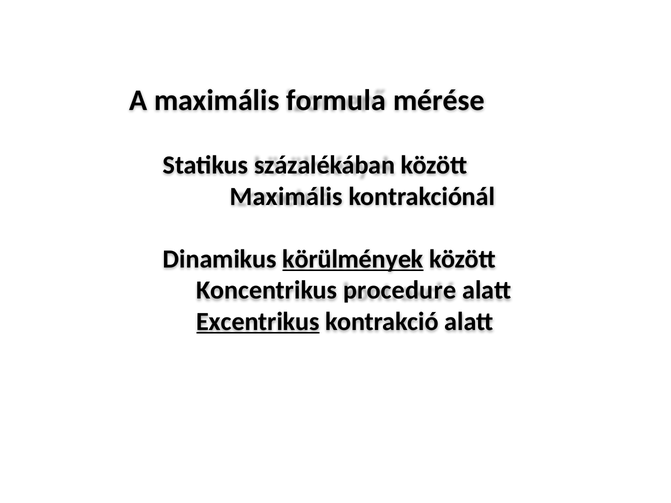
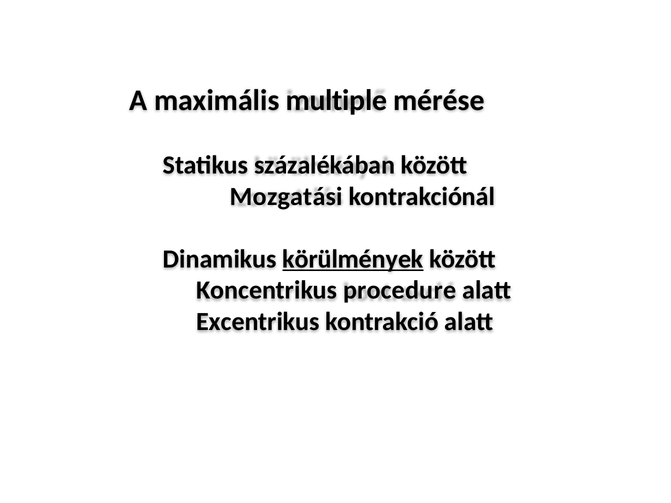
formula: formula -> multiple
Maximális at (286, 196): Maximális -> Mozgatási
Excentrikus underline: present -> none
